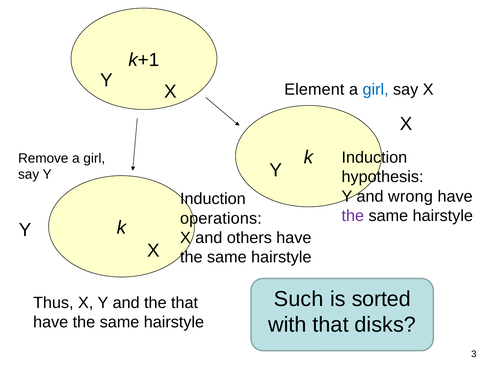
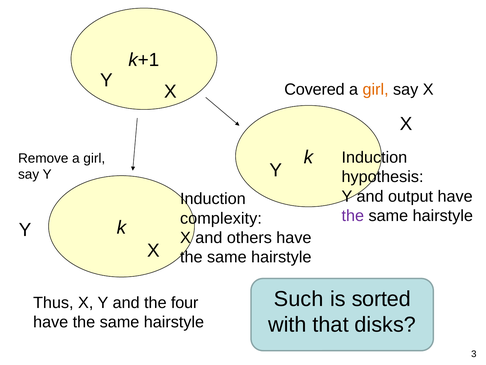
Element: Element -> Covered
girl at (376, 89) colour: blue -> orange
wrong: wrong -> output
operations: operations -> complexity
the that: that -> four
